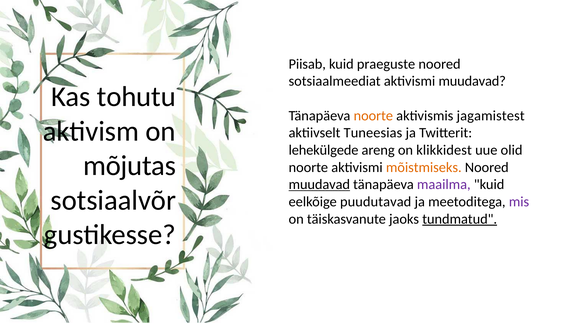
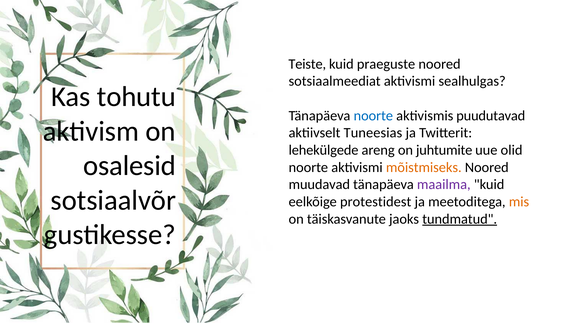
Piisab: Piisab -> Teiste
aktivismi muudavad: muudavad -> sealhulgas
noorte at (373, 116) colour: orange -> blue
jagamistest: jagamistest -> puudutavad
klikkidest: klikkidest -> juhtumite
mõjutas: mõjutas -> osalesid
muudavad at (319, 184) underline: present -> none
puudutavad: puudutavad -> protestidest
mis colour: purple -> orange
